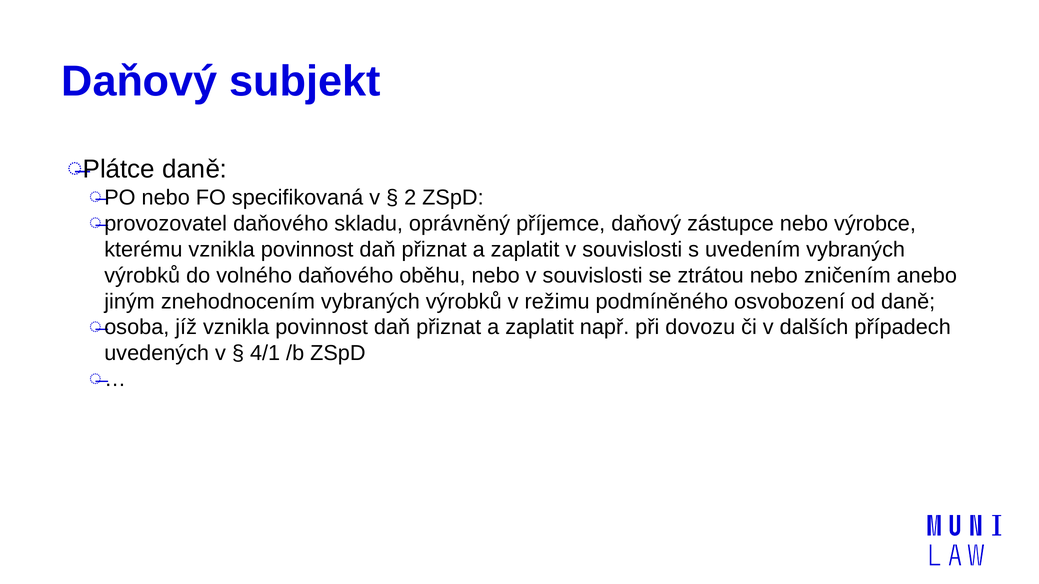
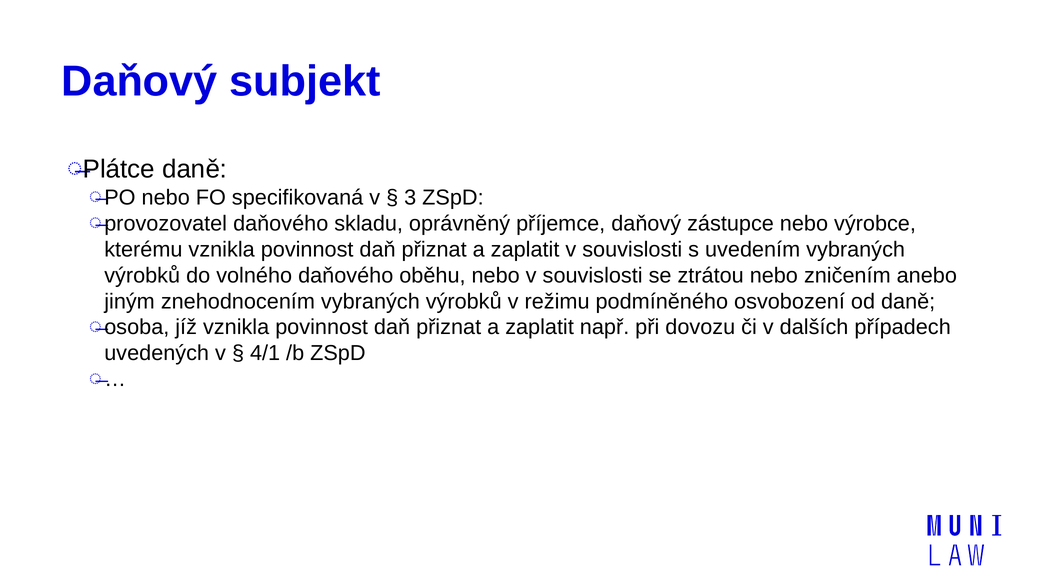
2: 2 -> 3
